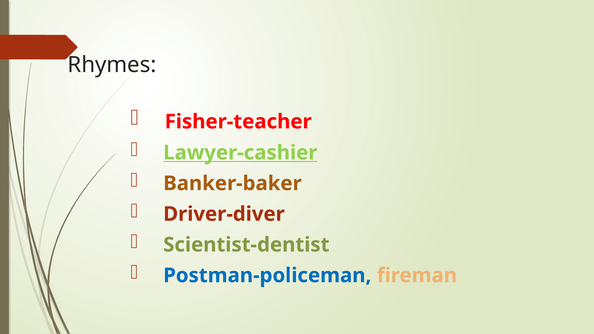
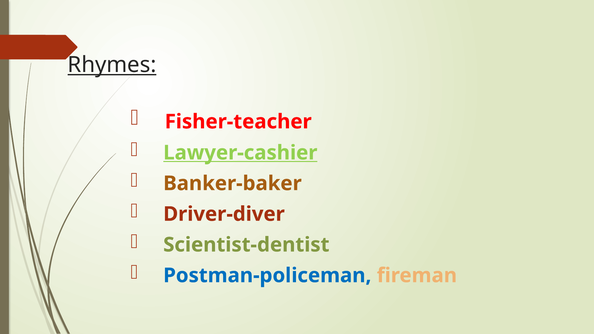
Rhymes underline: none -> present
